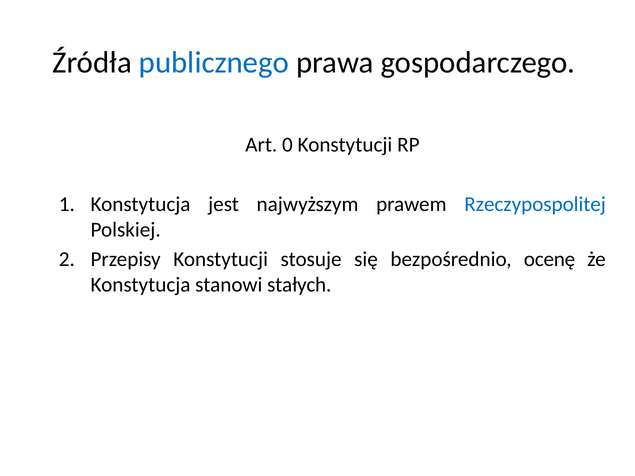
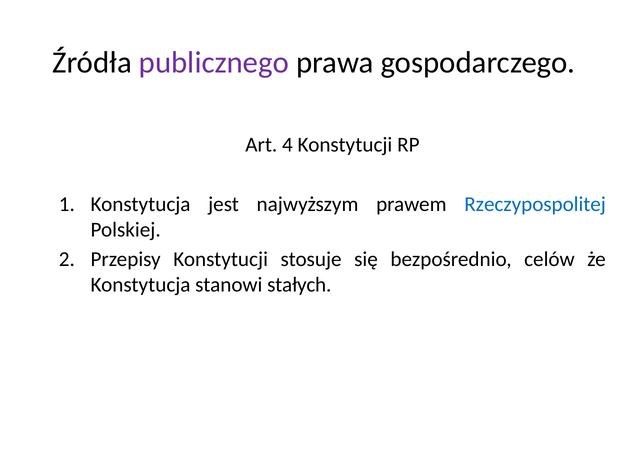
publicznego colour: blue -> purple
0: 0 -> 4
ocenę: ocenę -> celów
